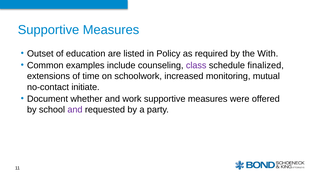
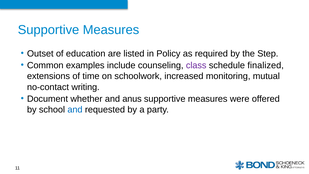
With: With -> Step
initiate: initiate -> writing
work: work -> anus
and at (75, 110) colour: purple -> blue
